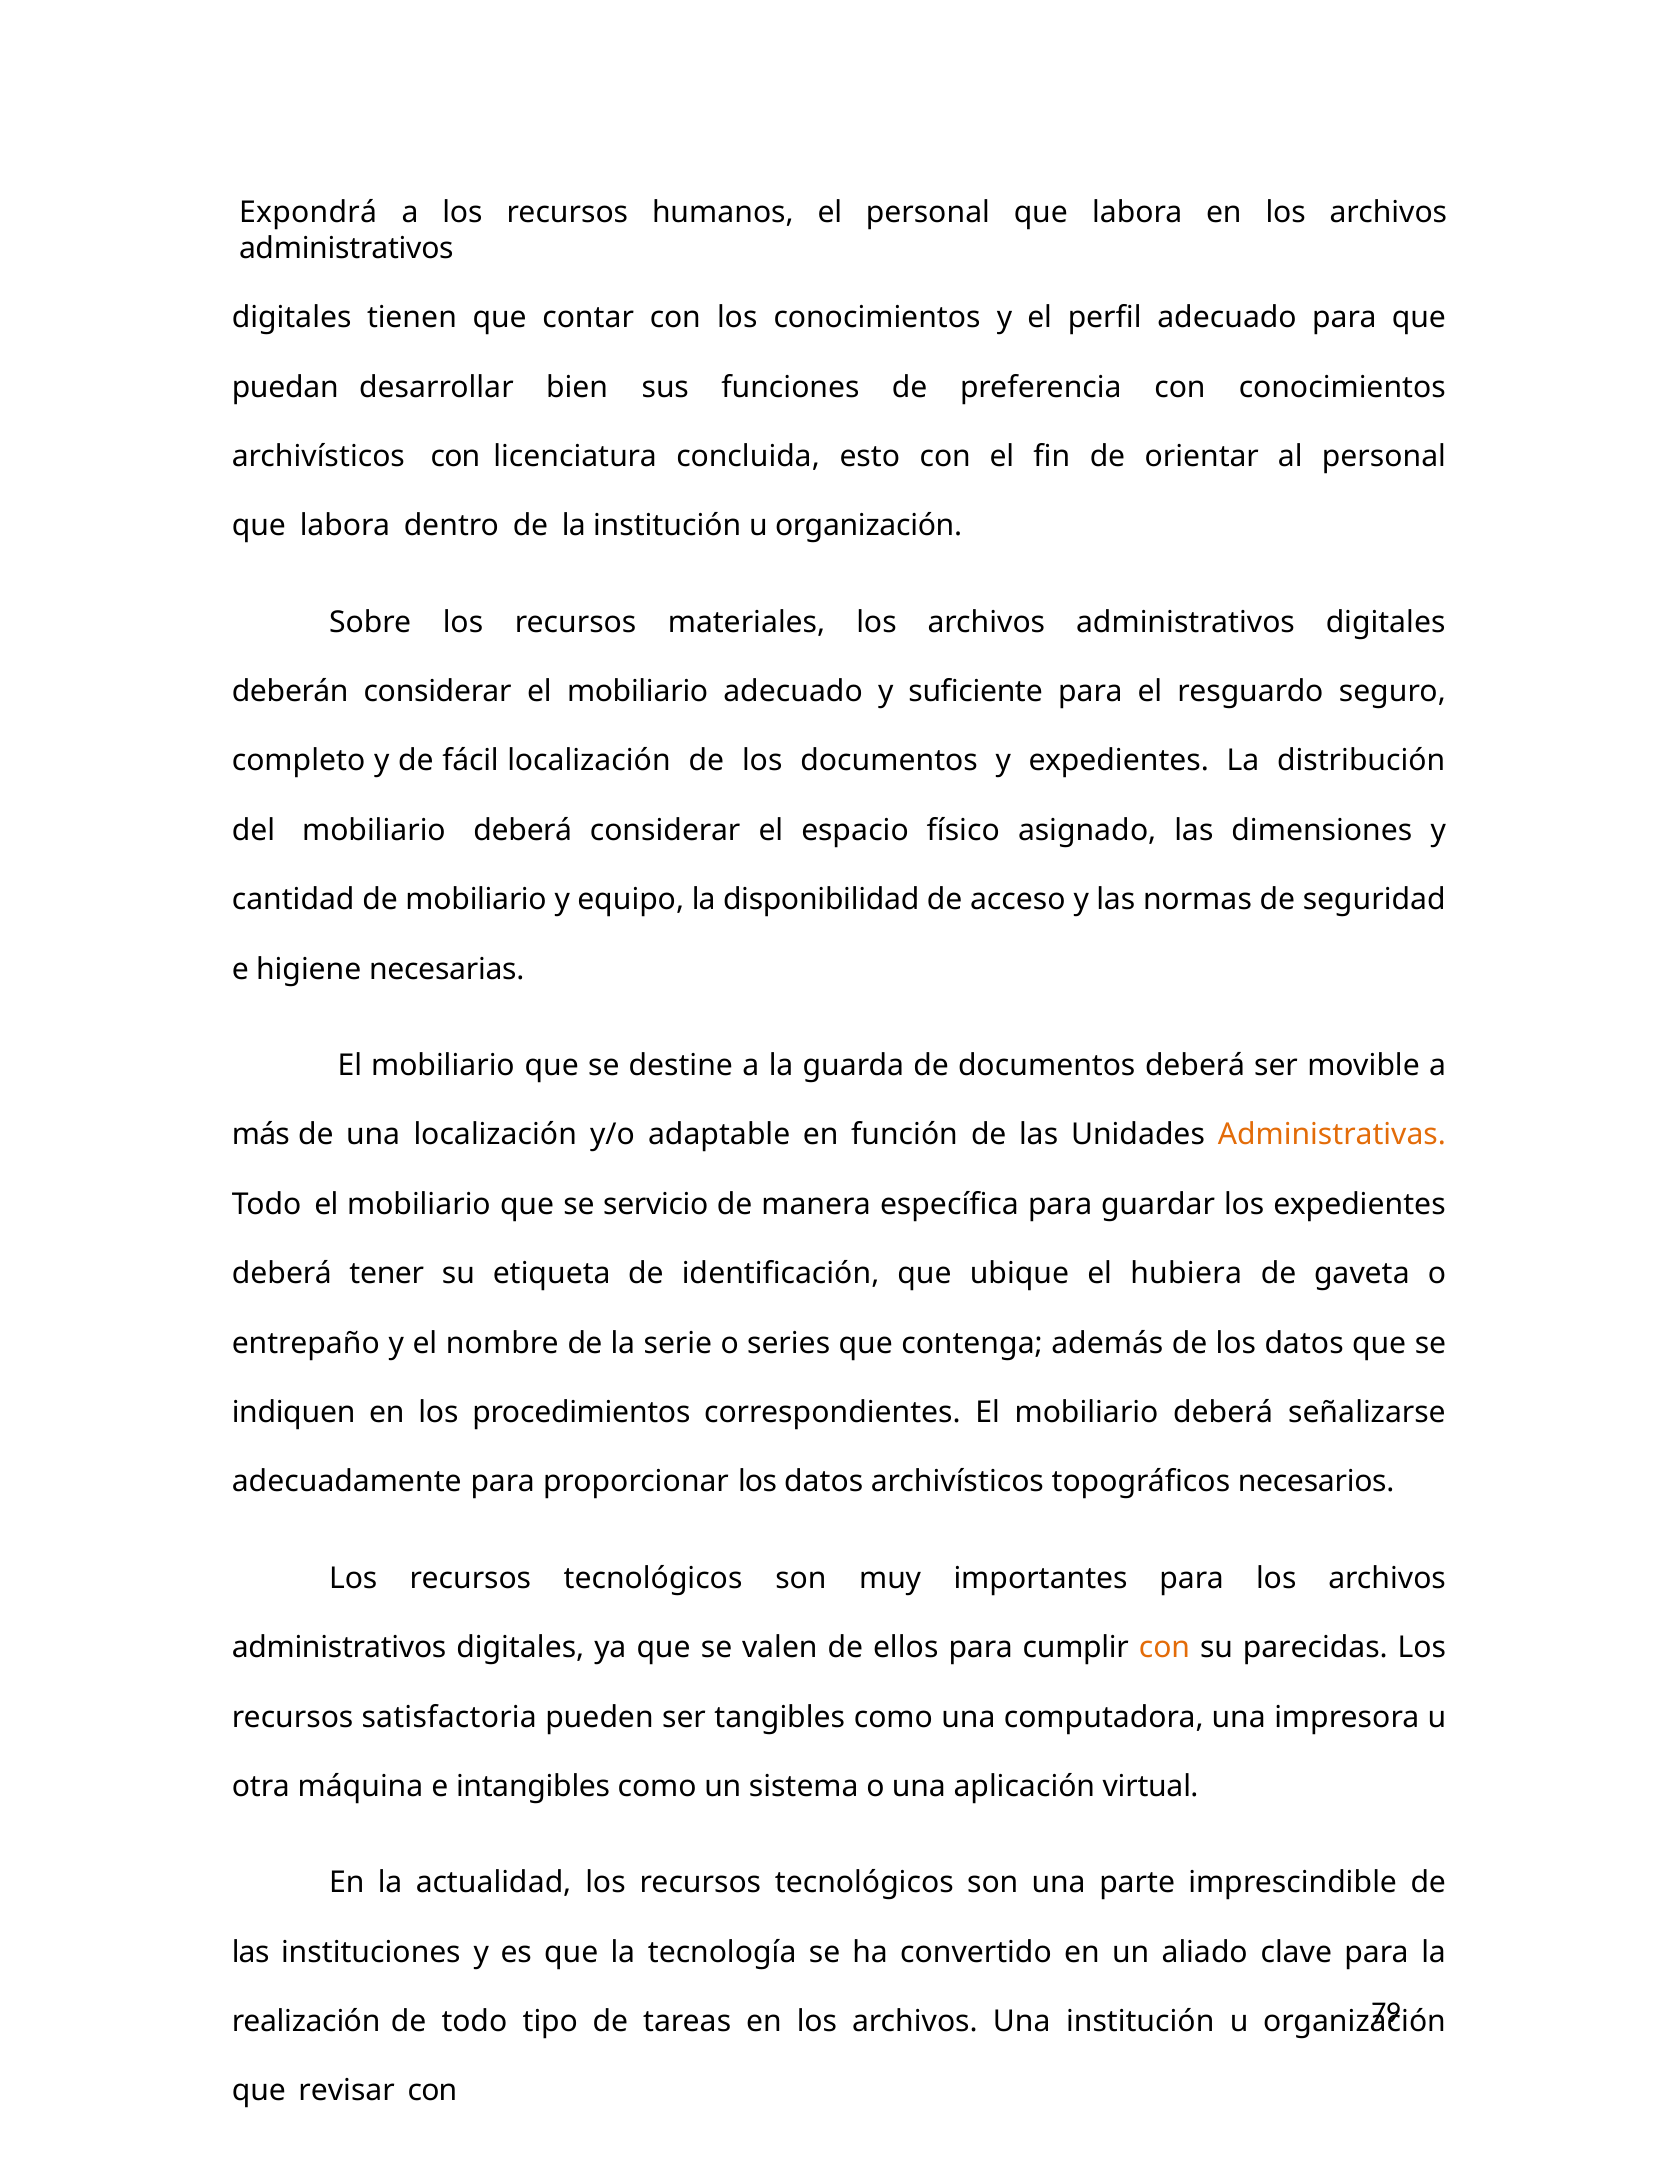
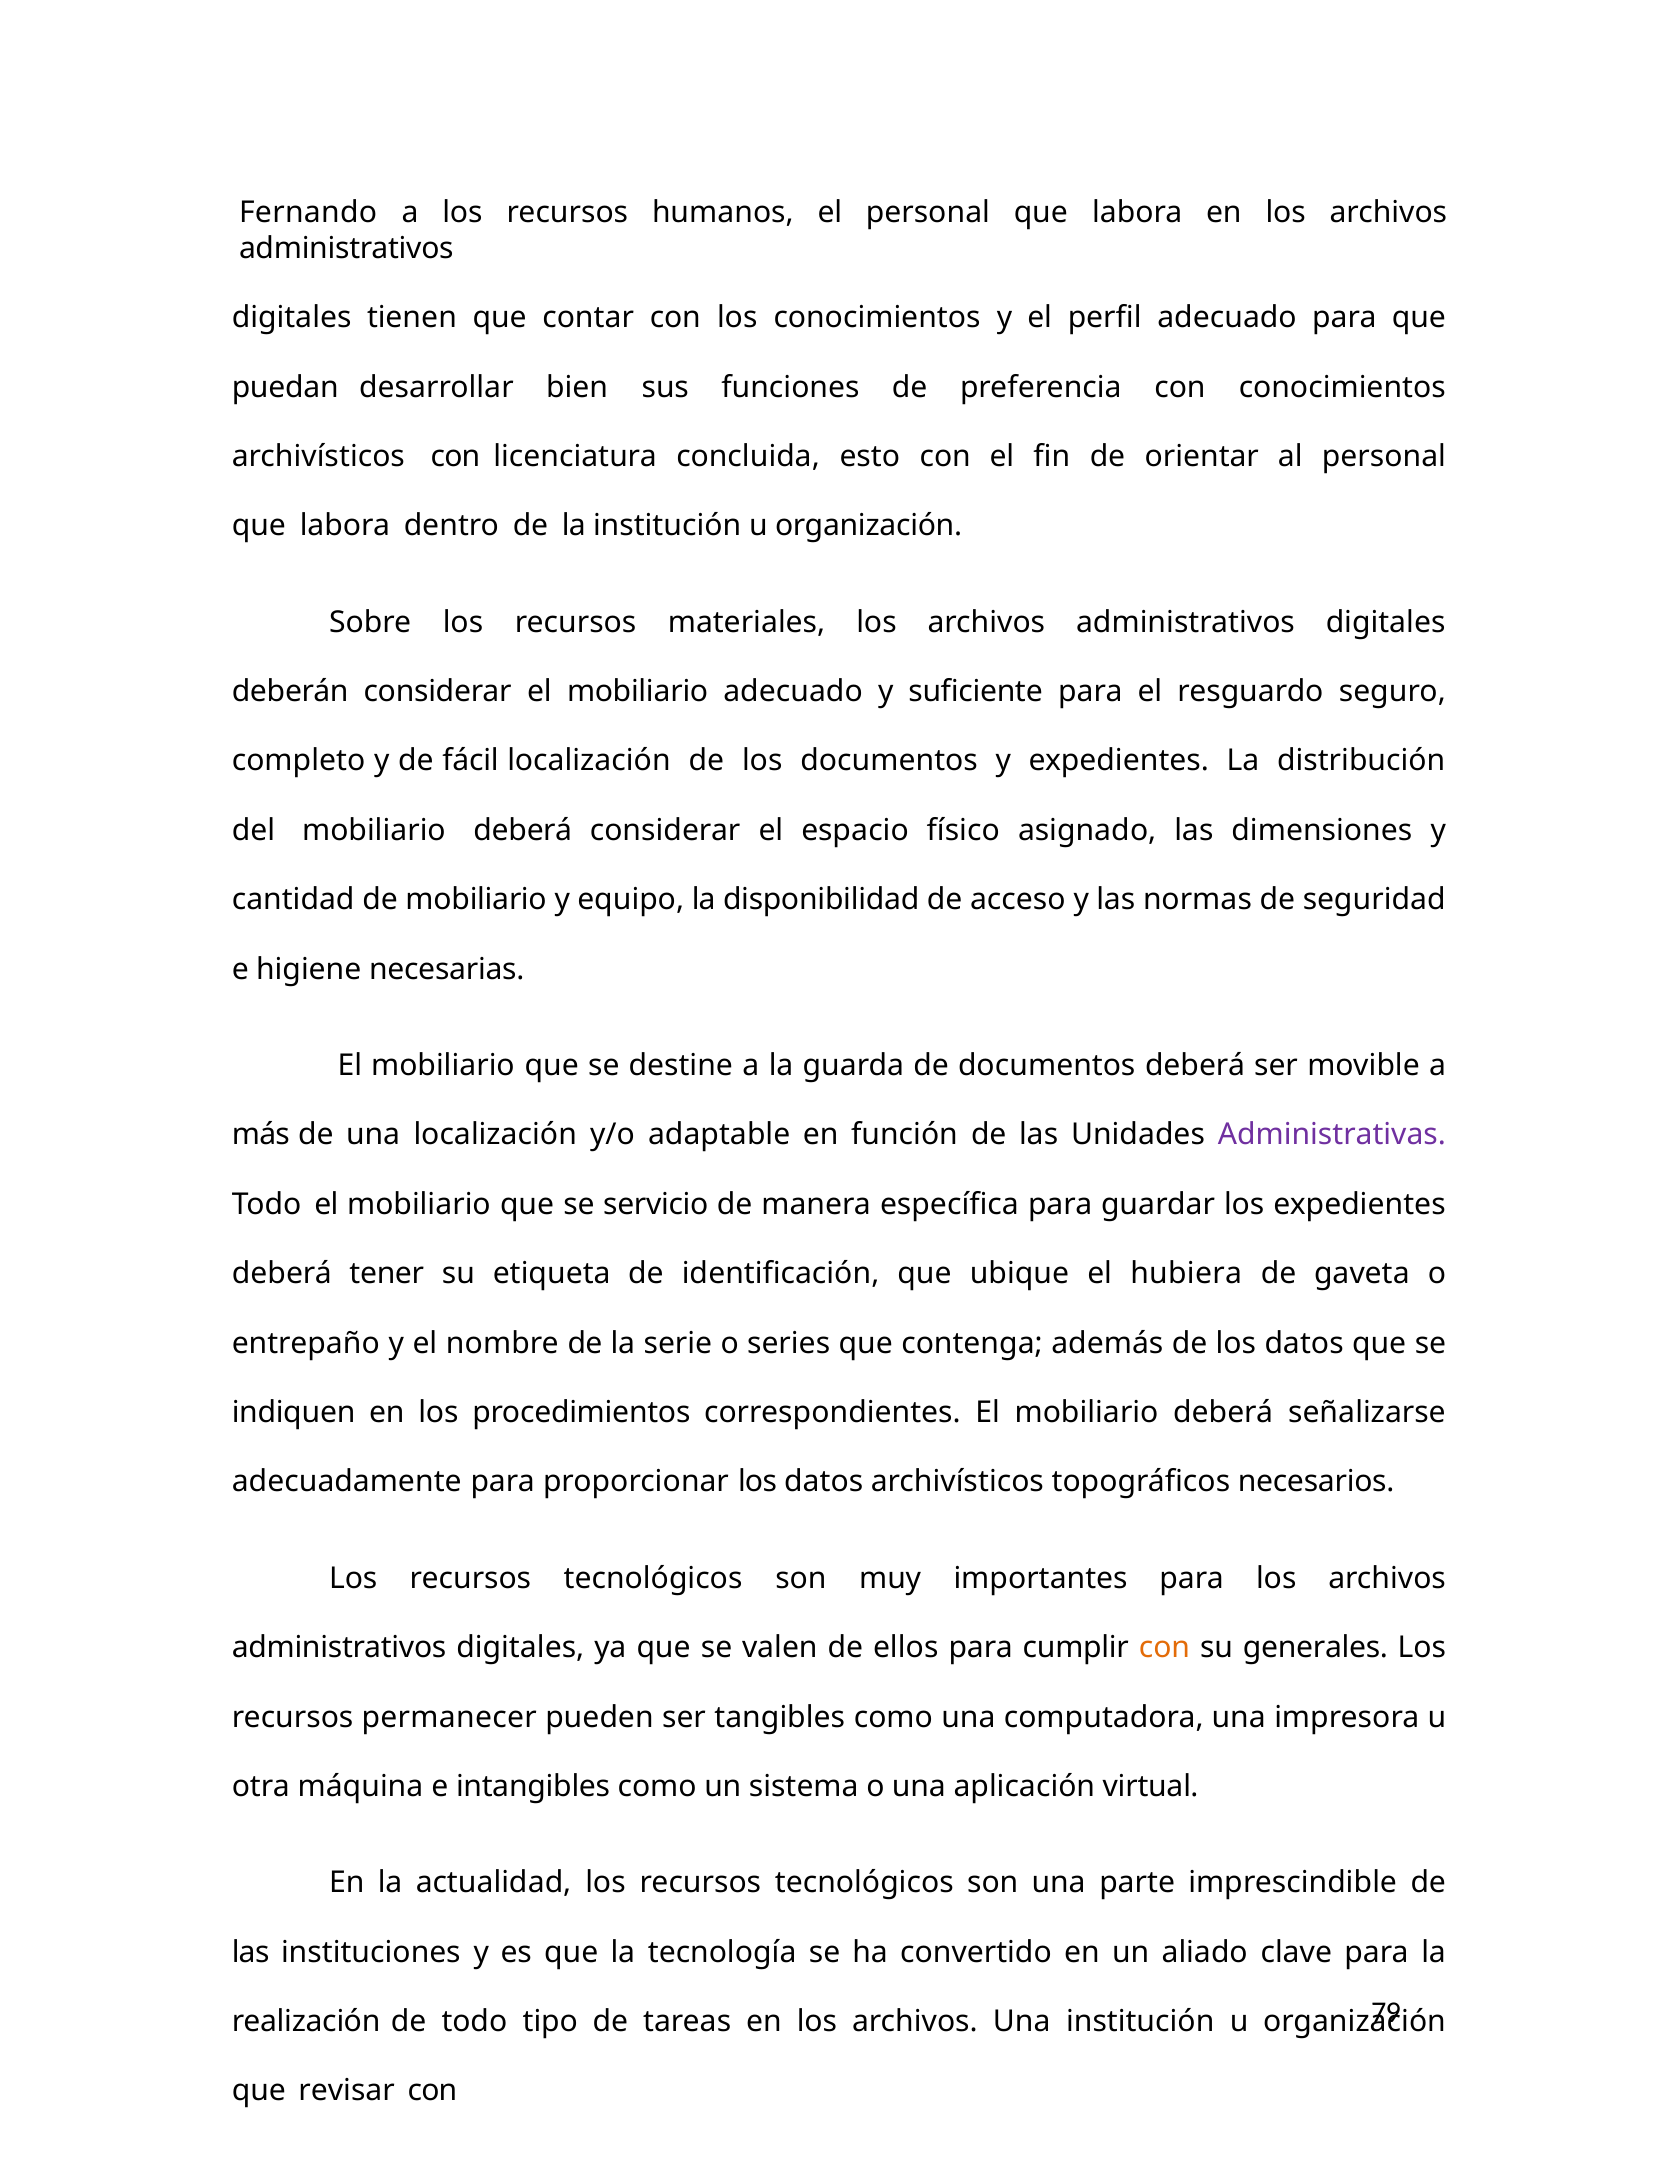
Expondrá: Expondrá -> Fernando
Administrativas colour: orange -> purple
parecidas: parecidas -> generales
satisfactoria: satisfactoria -> permanecer
